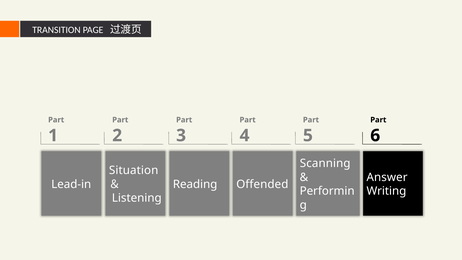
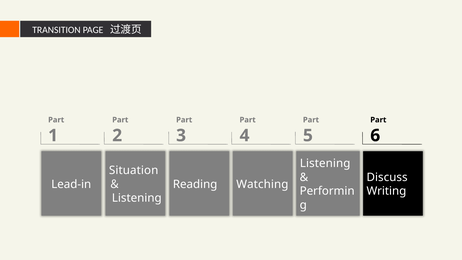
Scanning at (325, 163): Scanning -> Listening
Answer: Answer -> Discuss
Offended: Offended -> Watching
